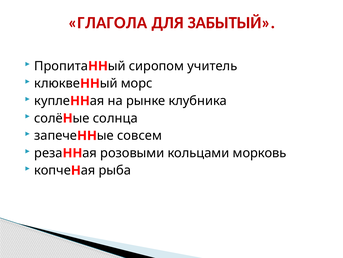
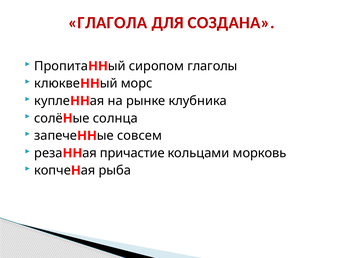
ЗАБЫТЫЙ: ЗАБЫТЫЙ -> СОЗДАНА
учитель: учитель -> глаголы
розовыми: розовыми -> причастие
